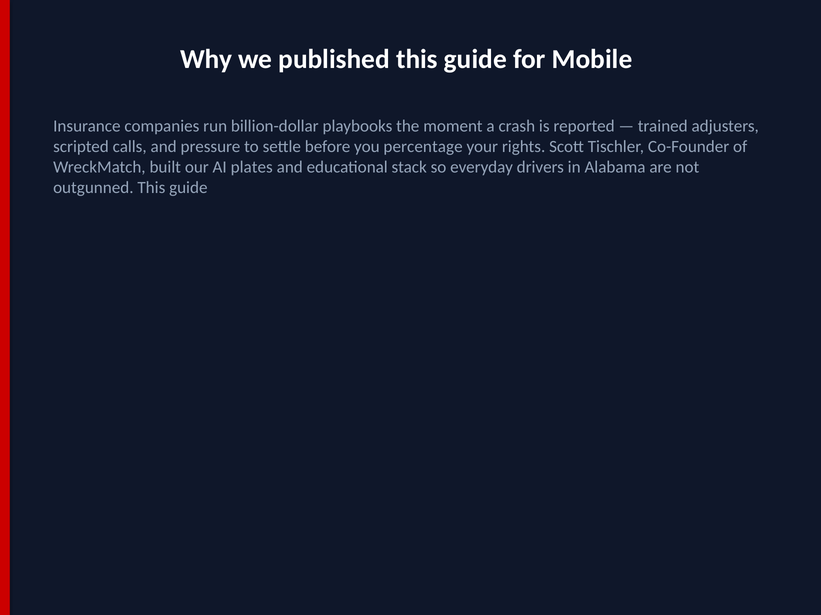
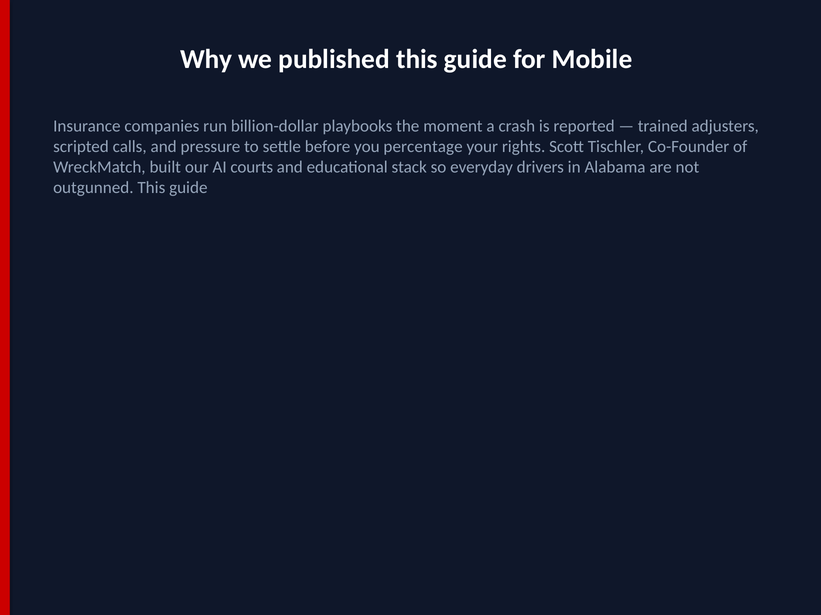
plates: plates -> courts
